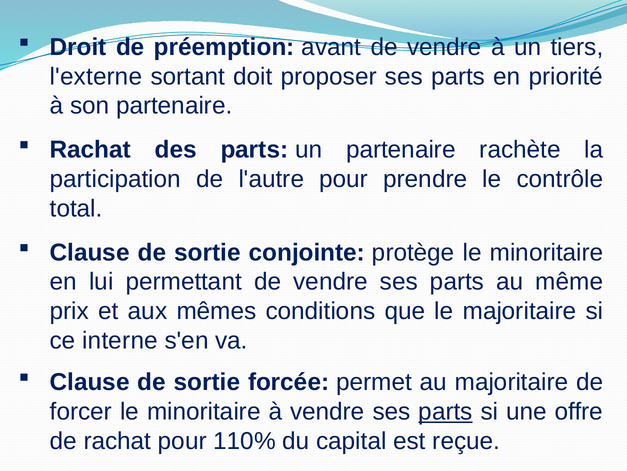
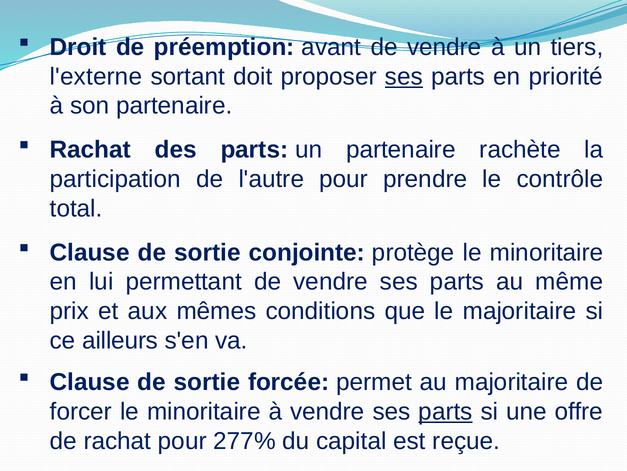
ses at (404, 76) underline: none -> present
interne: interne -> ailleurs
110%: 110% -> 277%
